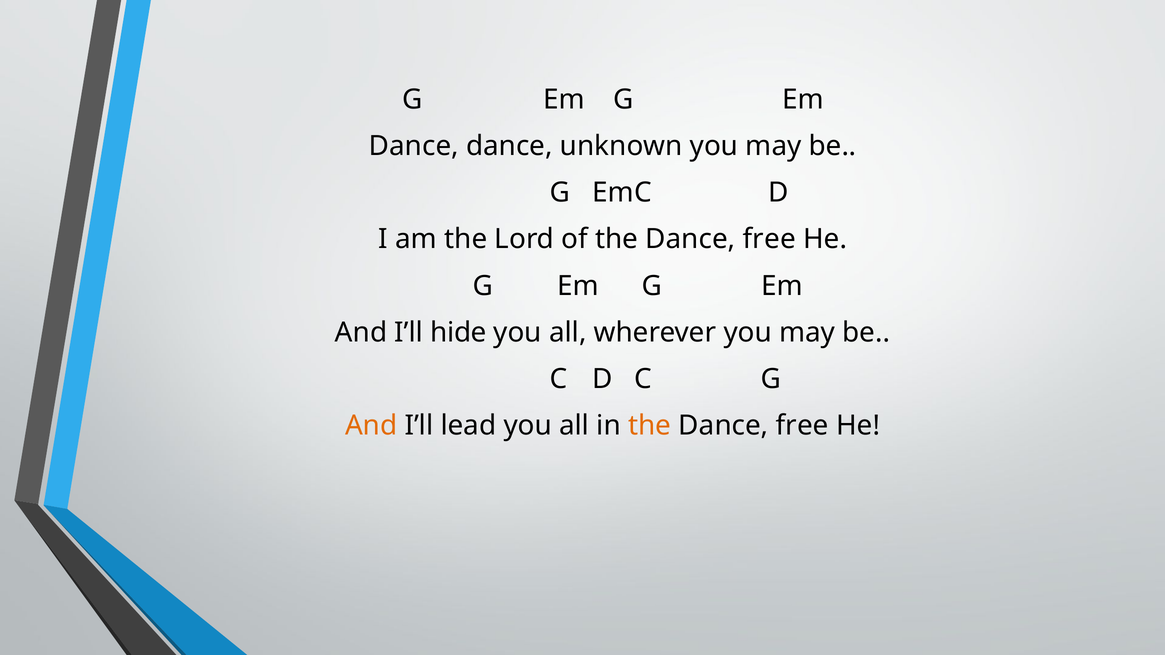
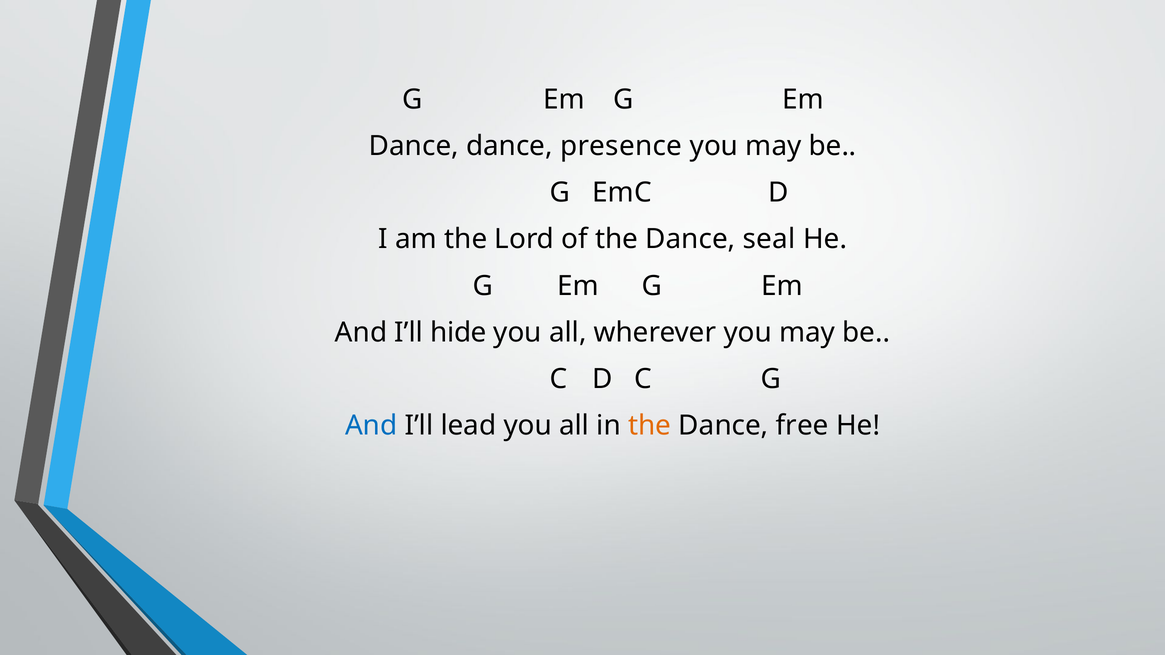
unknown: unknown -> presence
of the Dance free: free -> seal
And at (371, 426) colour: orange -> blue
